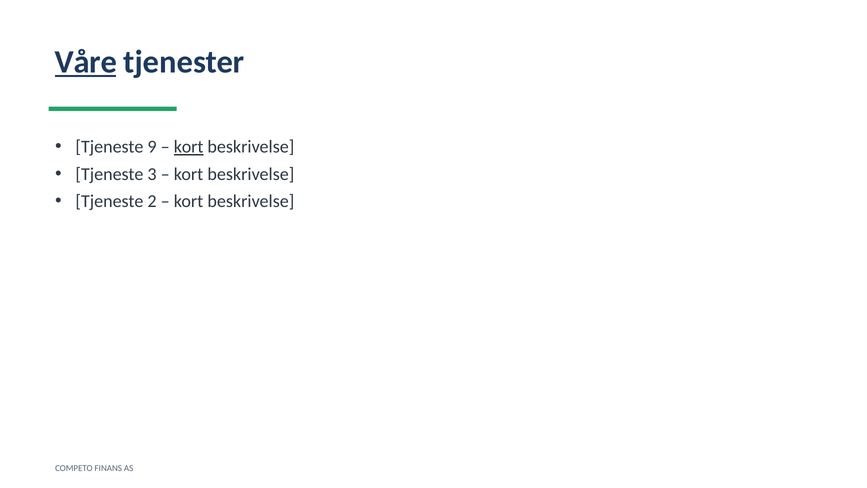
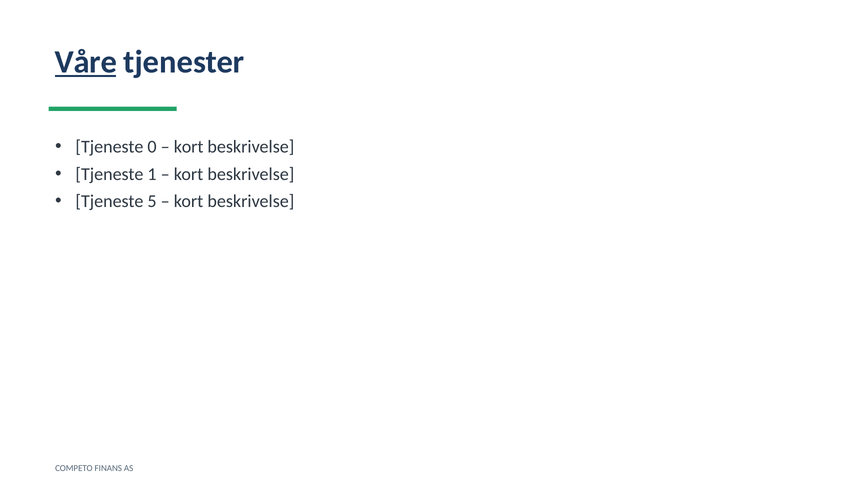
9: 9 -> 0
kort at (189, 147) underline: present -> none
3: 3 -> 1
2: 2 -> 5
